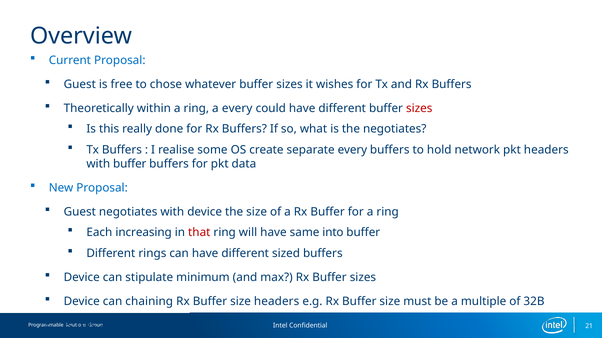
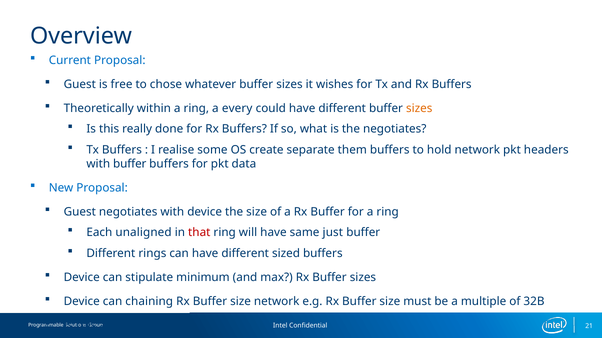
sizes at (419, 108) colour: red -> orange
separate every: every -> them
increasing: increasing -> unaligned
into: into -> just
size headers: headers -> network
